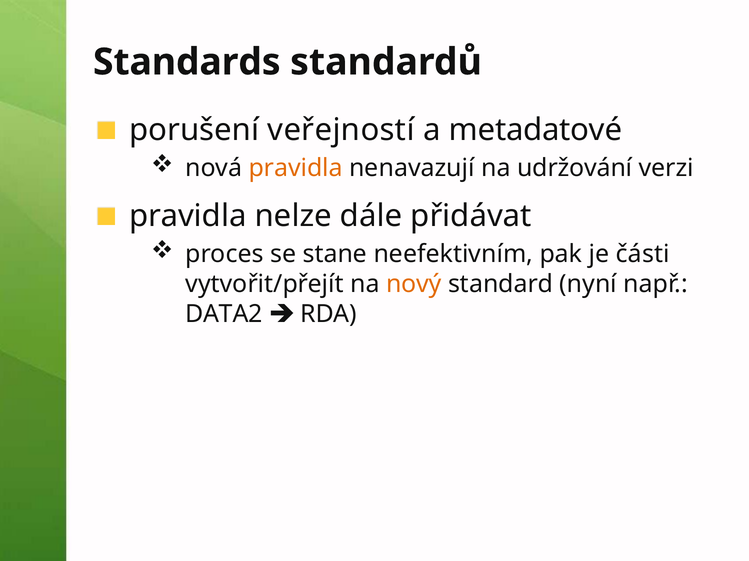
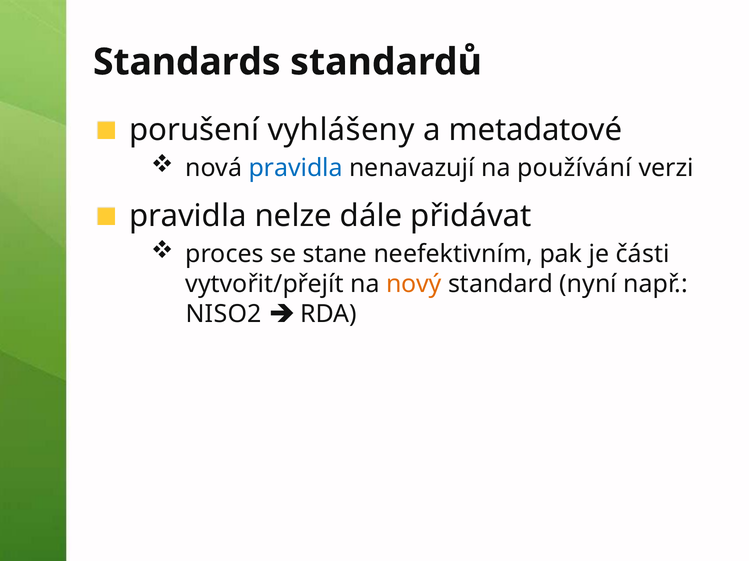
veřejností: veřejností -> vyhlášeny
pravidla at (296, 168) colour: orange -> blue
udržování: udržování -> používání
DATA2: DATA2 -> NISO2
